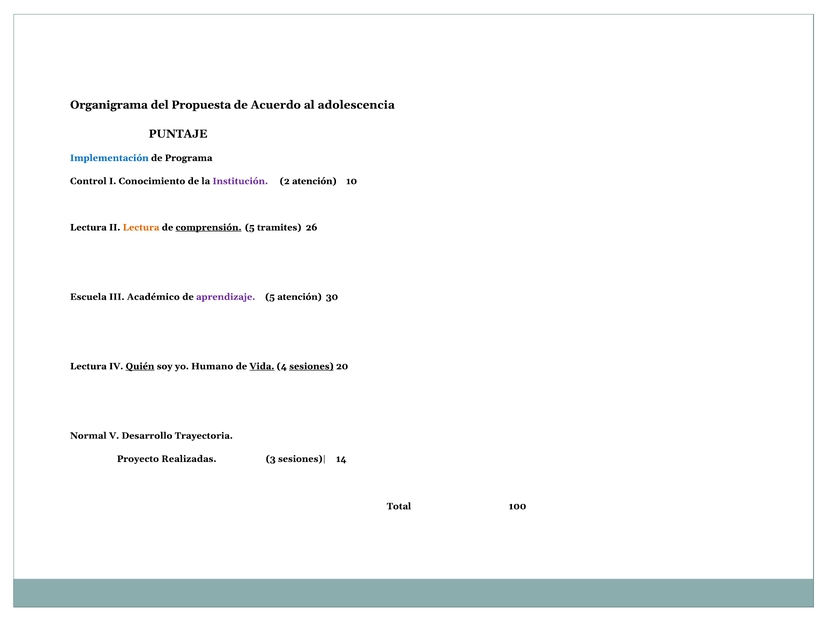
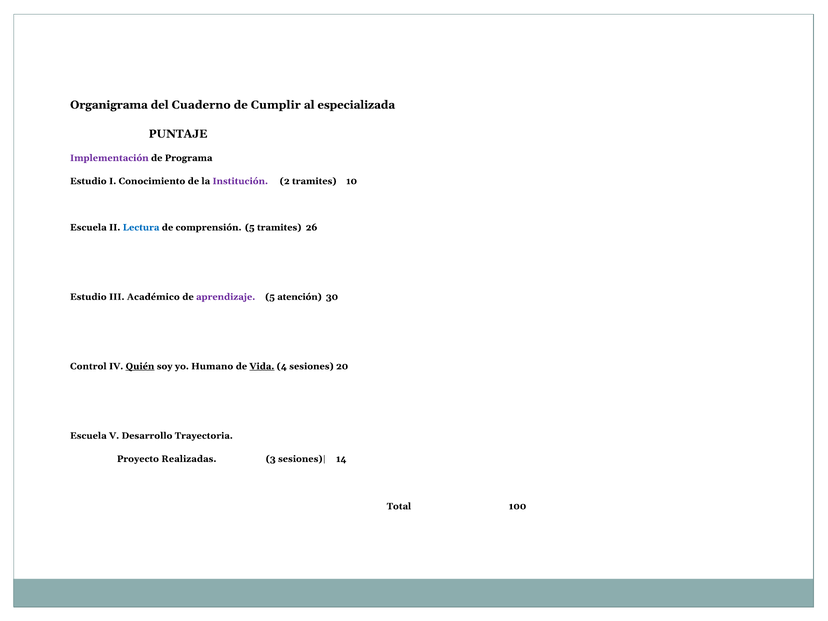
Propuesta: Propuesta -> Cuaderno
Acuerdo: Acuerdo -> Cumplir
adolescencia: adolescencia -> especializada
Implementación colour: blue -> purple
Control at (88, 181): Control -> Estudio
2 atención: atención -> tramites
Lectura at (88, 227): Lectura -> Escuela
Lectura at (141, 227) colour: orange -> blue
comprensión underline: present -> none
Escuela at (88, 297): Escuela -> Estudio
Lectura at (88, 366): Lectura -> Control
sesiones underline: present -> none
Normal at (88, 436): Normal -> Escuela
